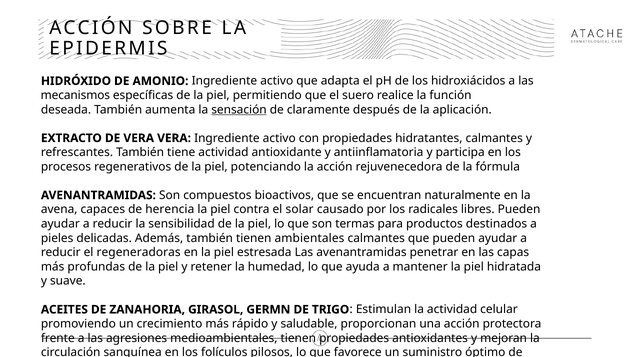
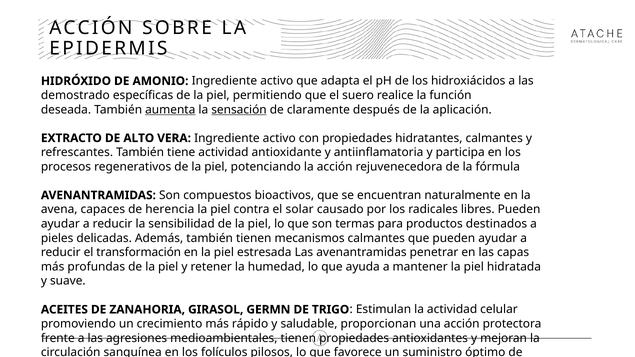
mecanismos: mecanismos -> demostrado
aumenta underline: none -> present
DE VERA: VERA -> ALTO
ambientales: ambientales -> mecanismos
regeneradoras: regeneradoras -> transformación
